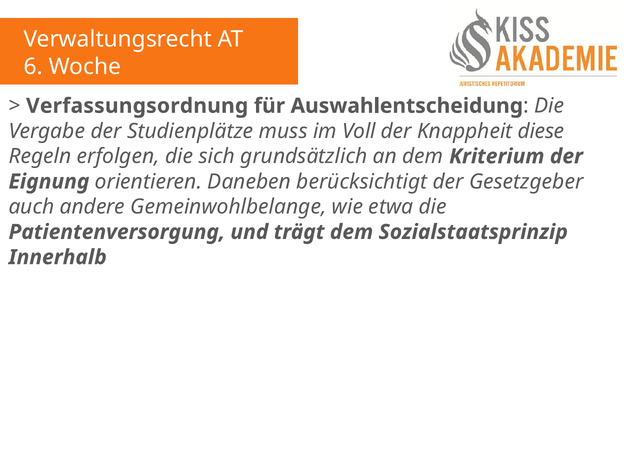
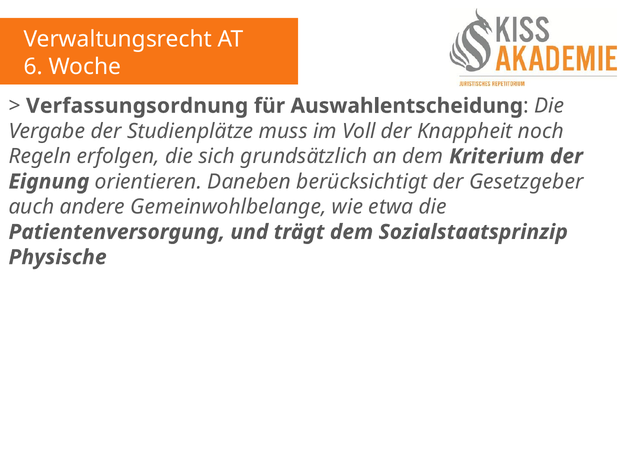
diese: diese -> noch
Innerhalb: Innerhalb -> Physische
